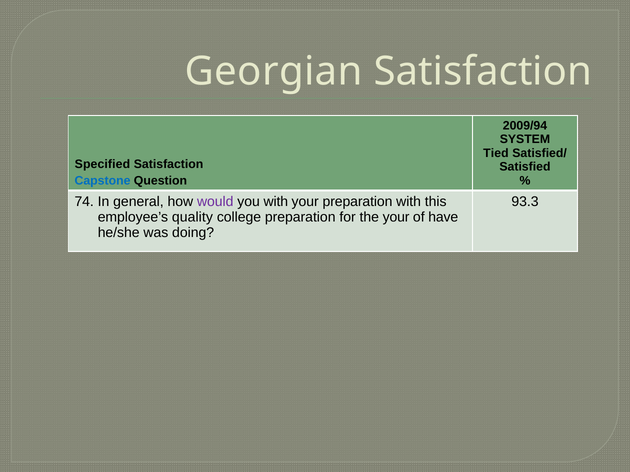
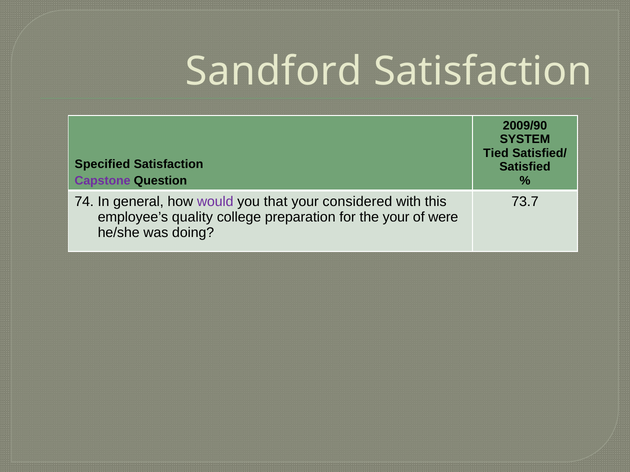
Georgian: Georgian -> Sandford
2009/94: 2009/94 -> 2009/90
Capstone colour: blue -> purple
you with: with -> that
your preparation: preparation -> considered
93.3: 93.3 -> 73.7
have: have -> were
